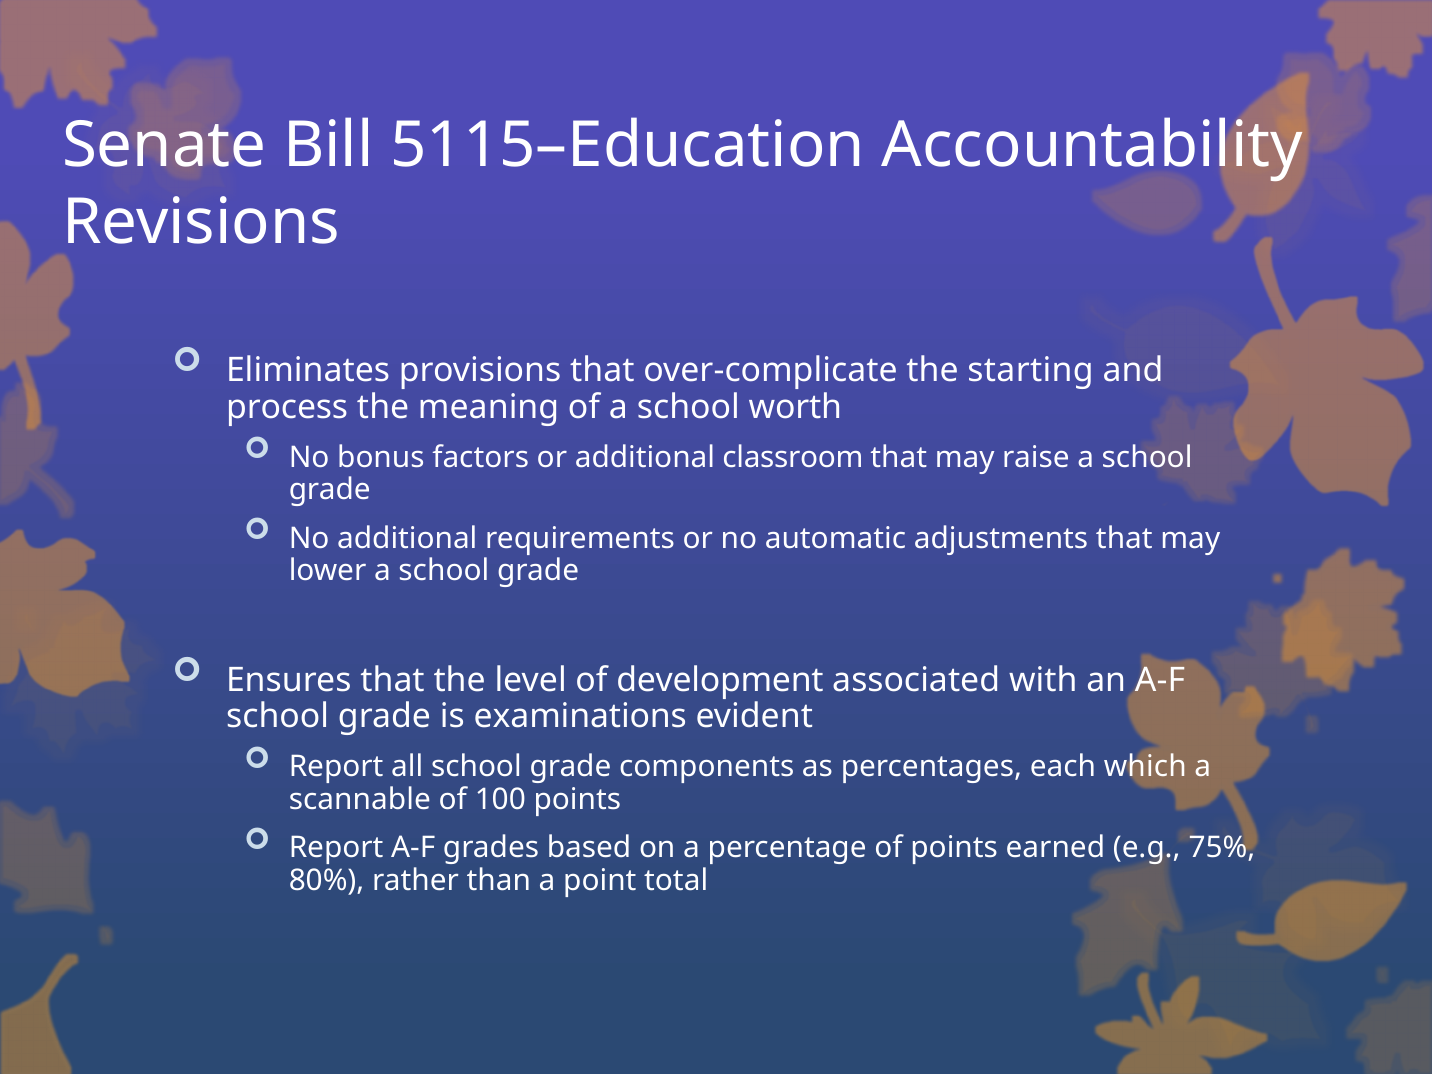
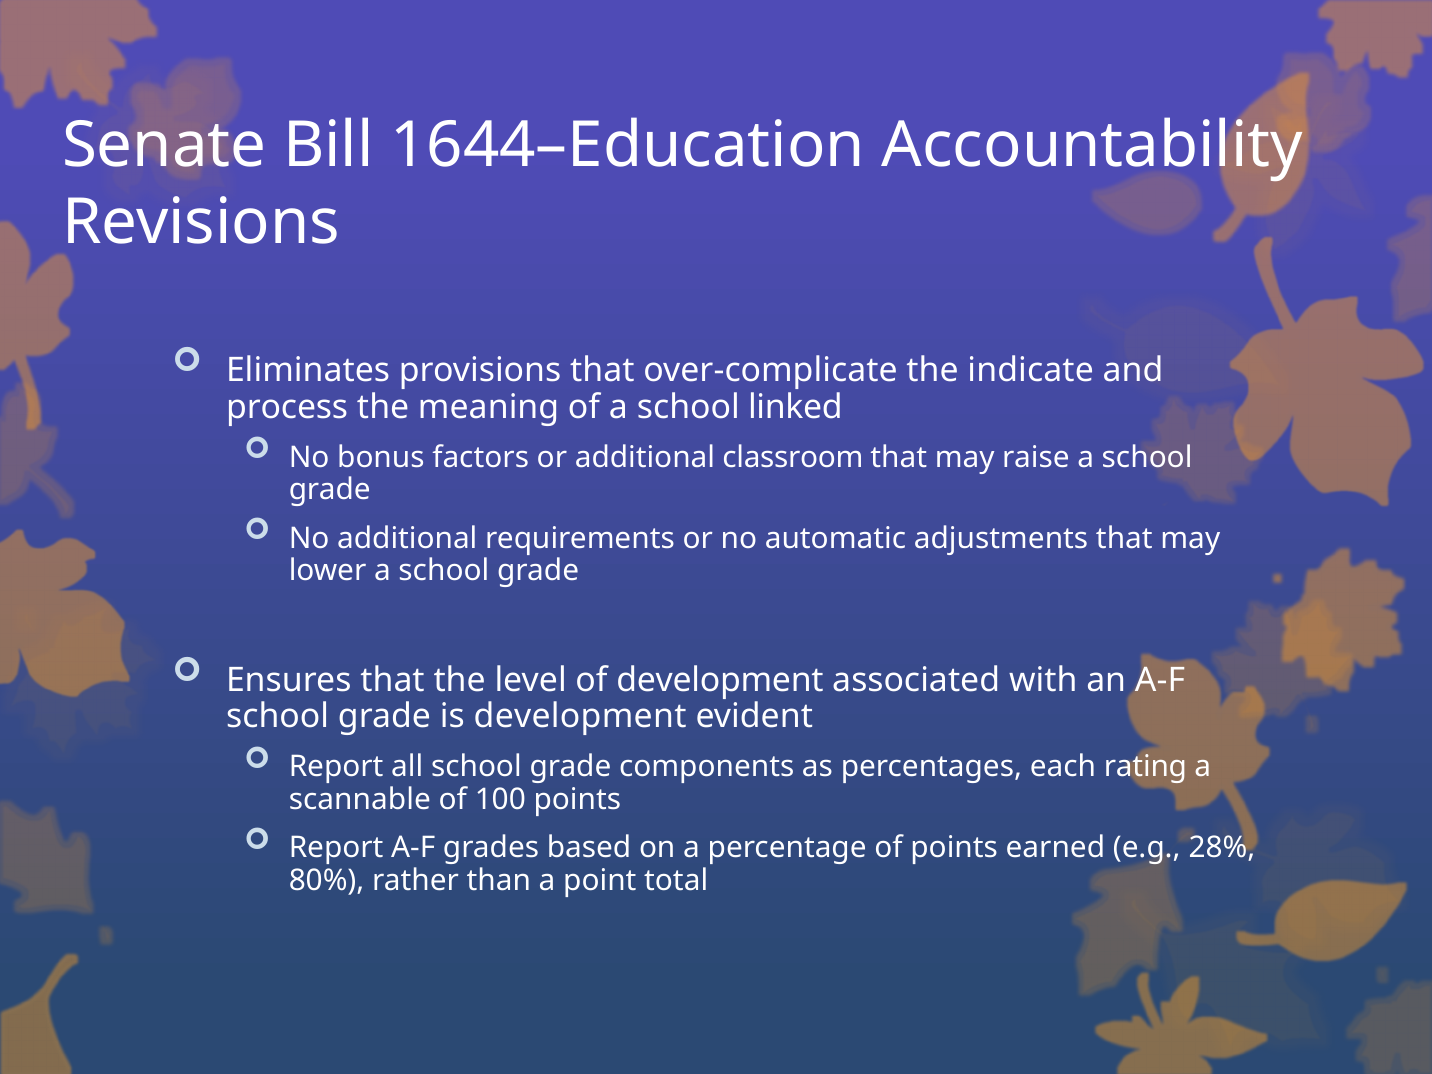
5115–Education: 5115–Education -> 1644–Education
starting: starting -> indicate
worth: worth -> linked
is examinations: examinations -> development
which: which -> rating
75%: 75% -> 28%
